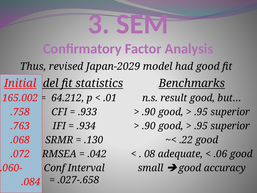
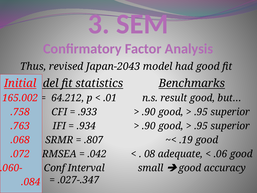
Japan-2029: Japan-2029 -> Japan-2043
.130: .130 -> .807
.22: .22 -> .19
.027-.658: .027-.658 -> .027-.347
